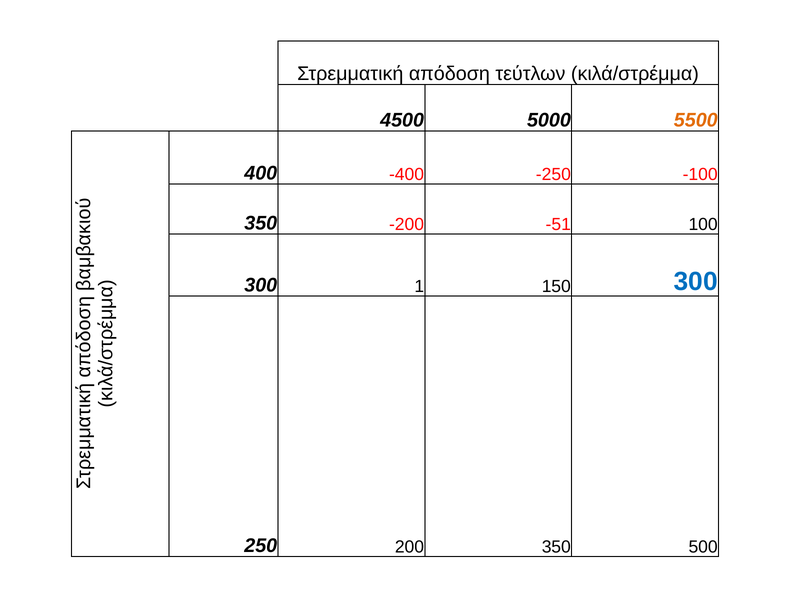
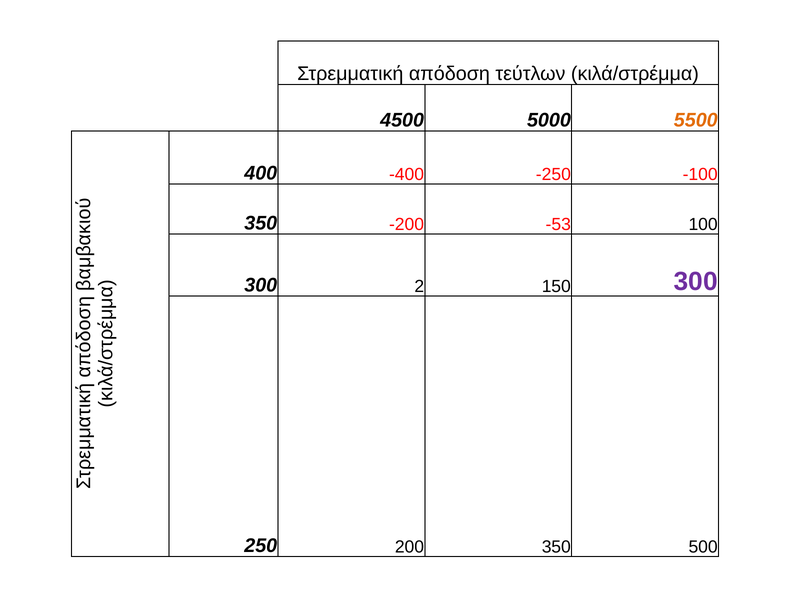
-51: -51 -> -53
1: 1 -> 2
300 at (696, 282) colour: blue -> purple
